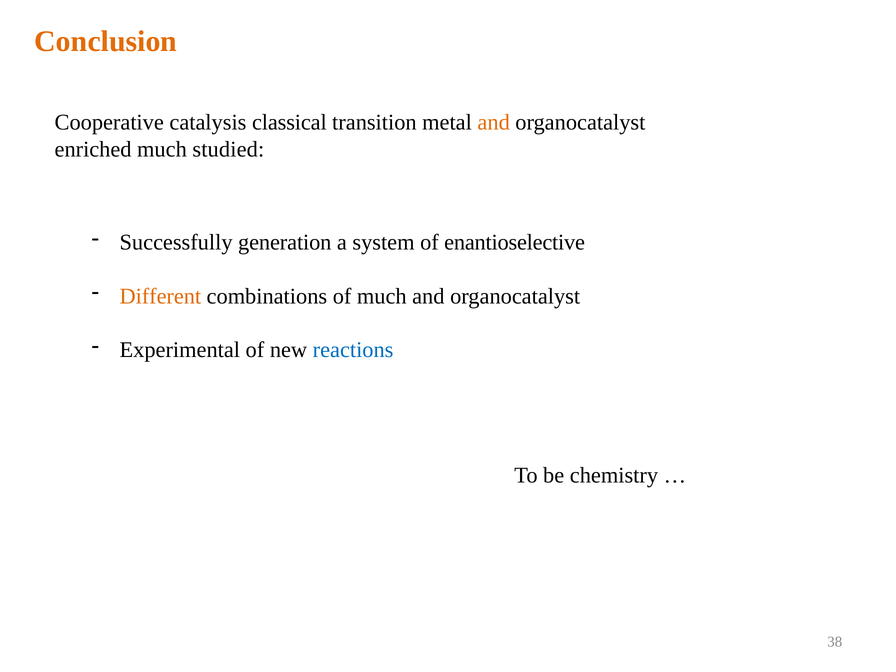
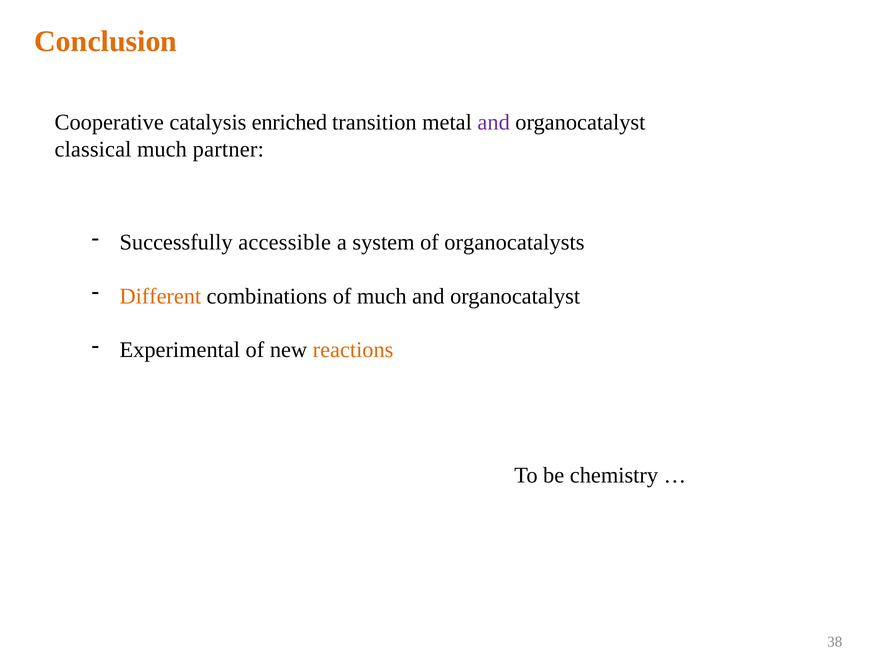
classical: classical -> enriched
and at (494, 123) colour: orange -> purple
enriched: enriched -> classical
studied: studied -> partner
generation: generation -> accessible
enantioselective: enantioselective -> organocatalysts
reactions colour: blue -> orange
